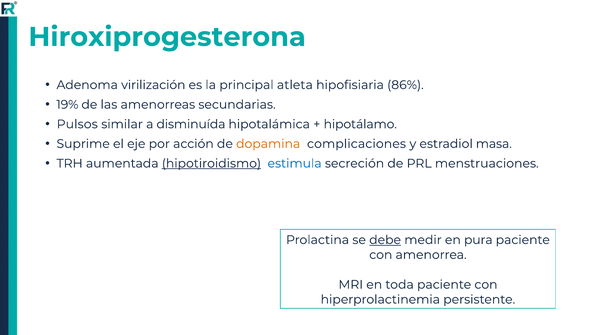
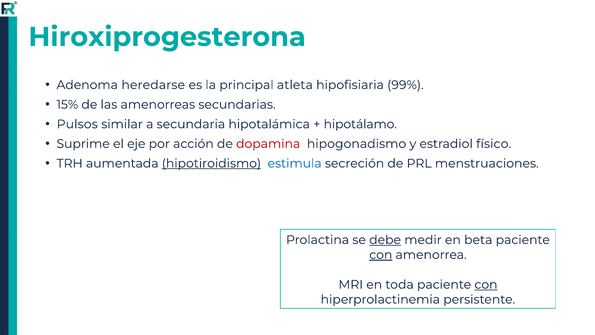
virilización: virilización -> heredarse
86%: 86% -> 99%
19%: 19% -> 15%
disminuída: disminuída -> secundaria
dopamina colour: orange -> red
complicaciones: complicaciones -> hipogonadismo
masa: masa -> físico
pura: pura -> beta
con at (381, 255) underline: none -> present
con at (486, 284) underline: none -> present
